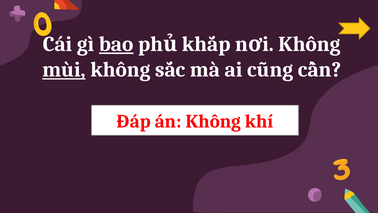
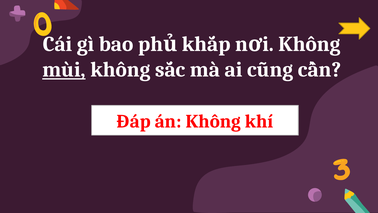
bao underline: present -> none
